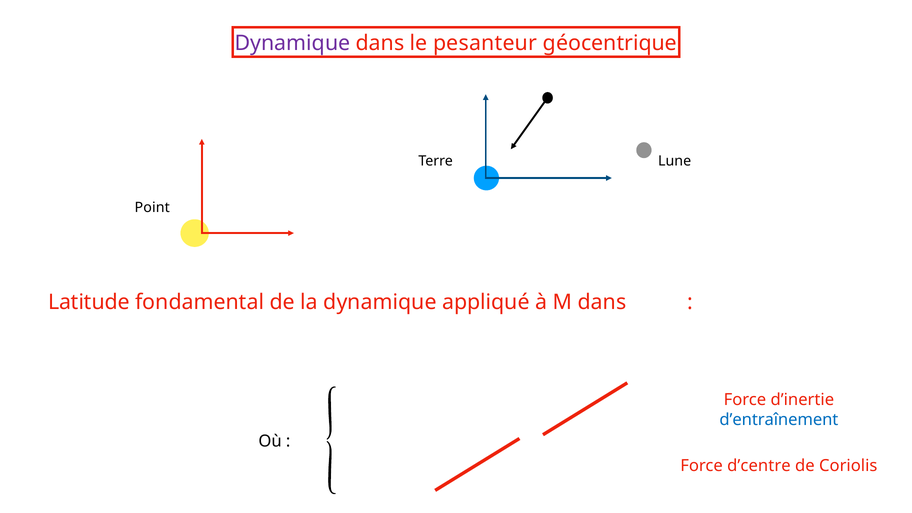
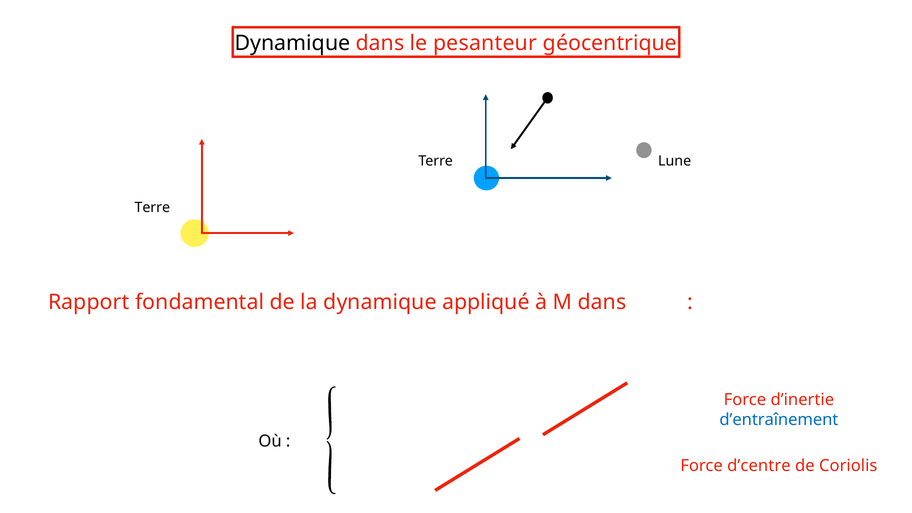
Dynamique at (293, 43) colour: purple -> black
Point at (152, 207): Point -> Terre
Latitude: Latitude -> Rapport
